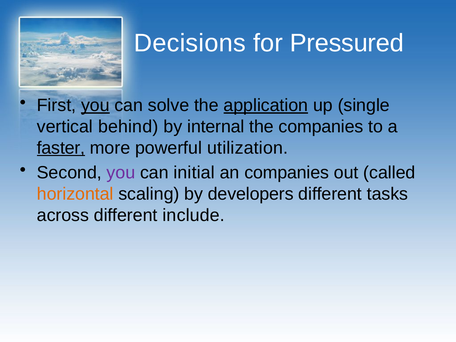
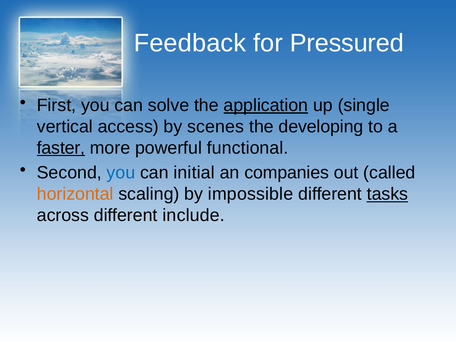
Decisions: Decisions -> Feedback
you at (95, 105) underline: present -> none
behind: behind -> access
internal: internal -> scenes
the companies: companies -> developing
utilization: utilization -> functional
you at (121, 173) colour: purple -> blue
developers: developers -> impossible
tasks underline: none -> present
